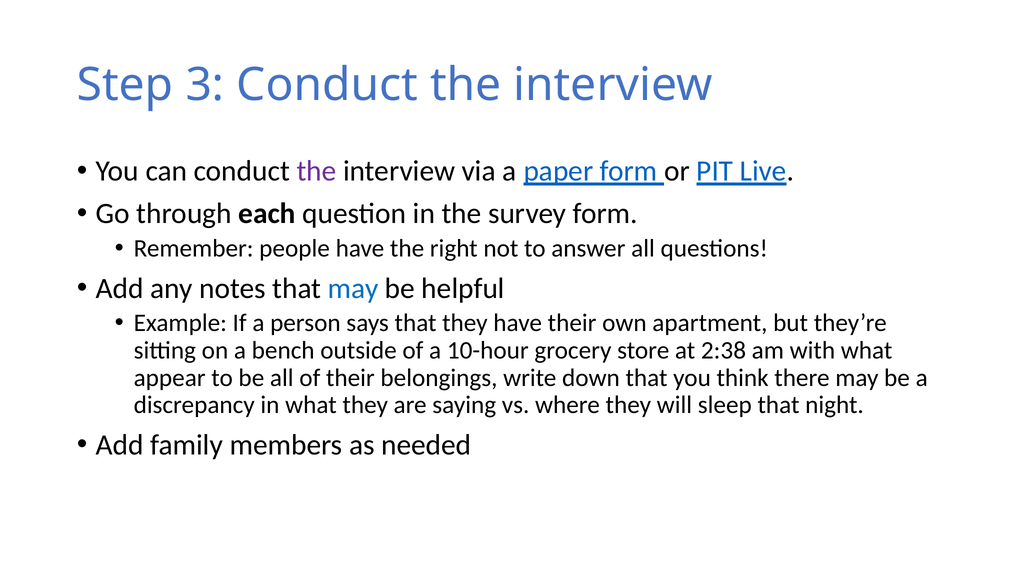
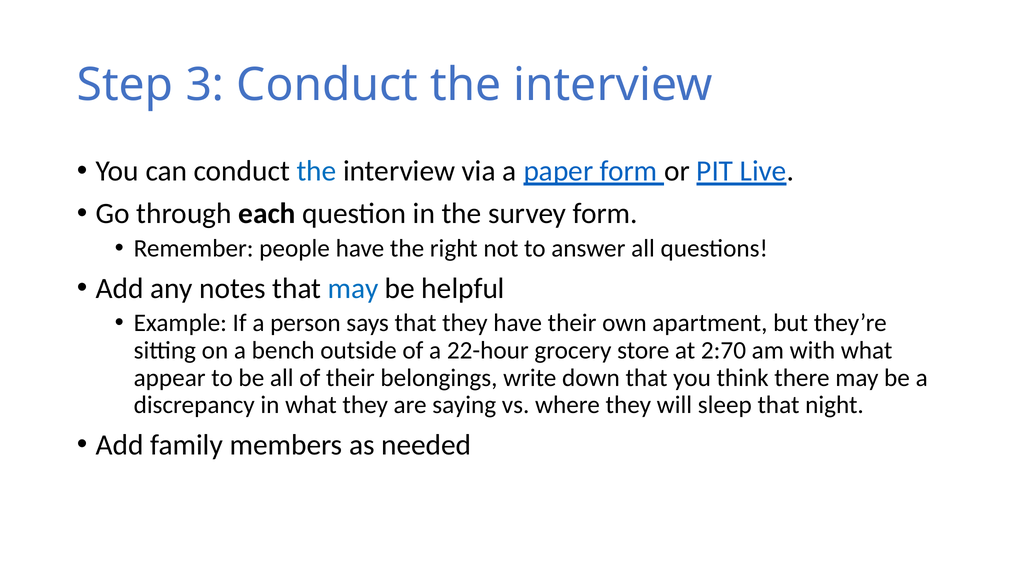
the at (316, 171) colour: purple -> blue
10-hour: 10-hour -> 22-hour
2:38: 2:38 -> 2:70
